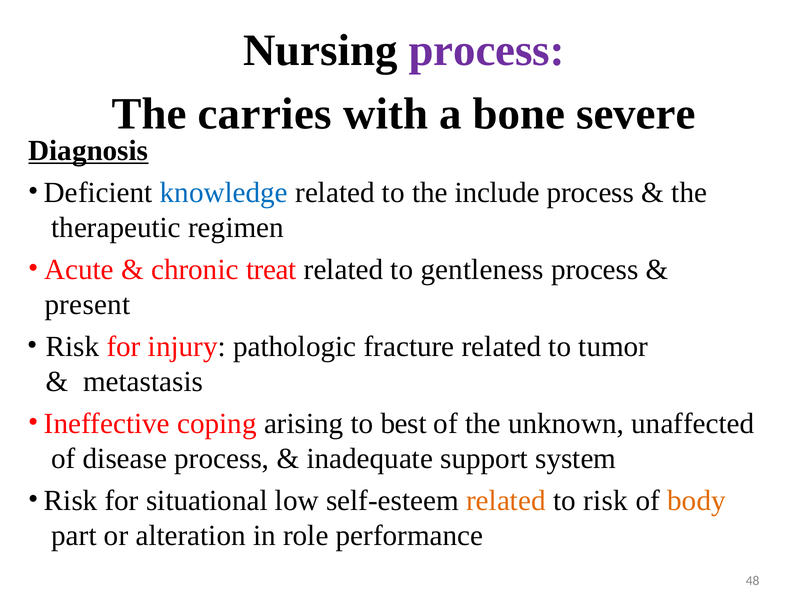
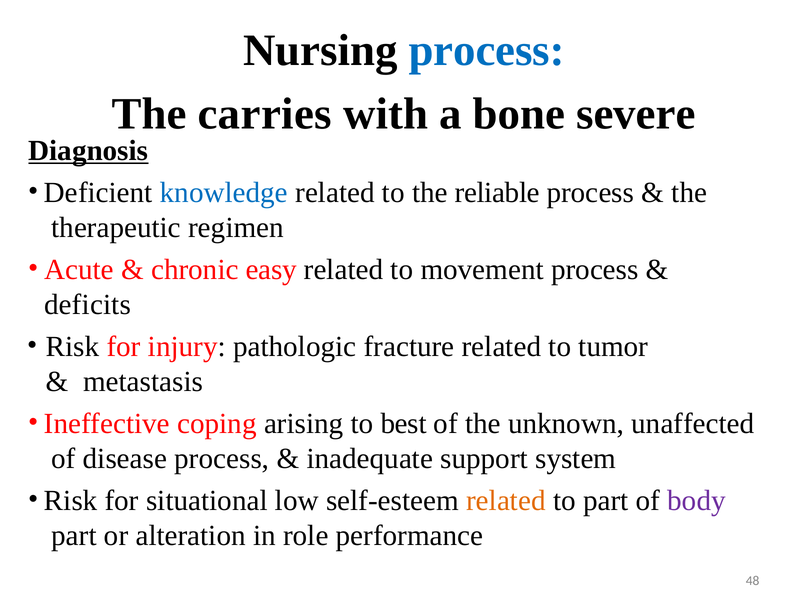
process at (487, 50) colour: purple -> blue
include: include -> reliable
treat: treat -> easy
gentleness: gentleness -> movement
present: present -> deficits
to risk: risk -> part
body colour: orange -> purple
